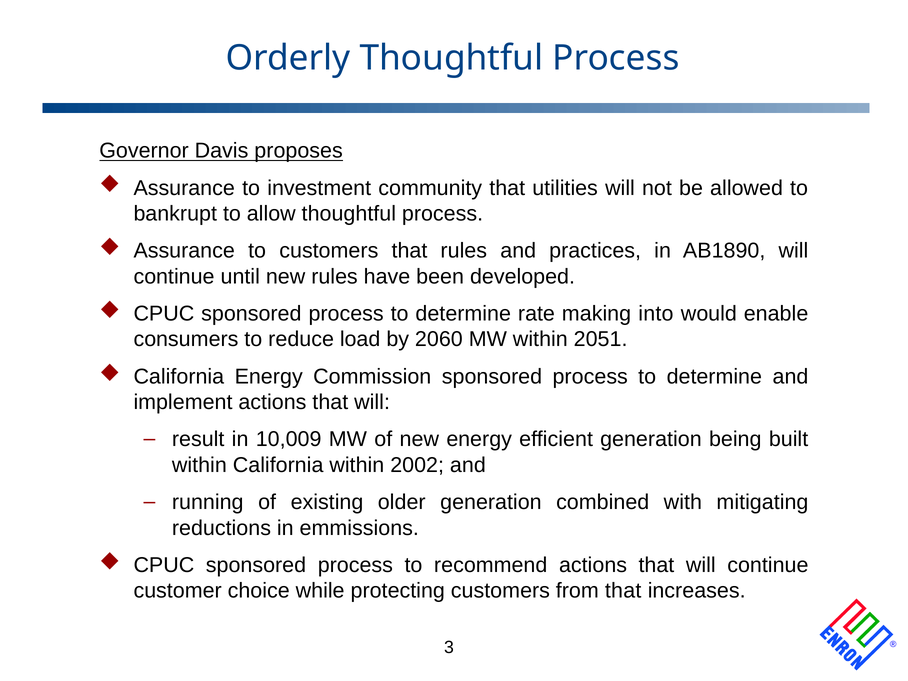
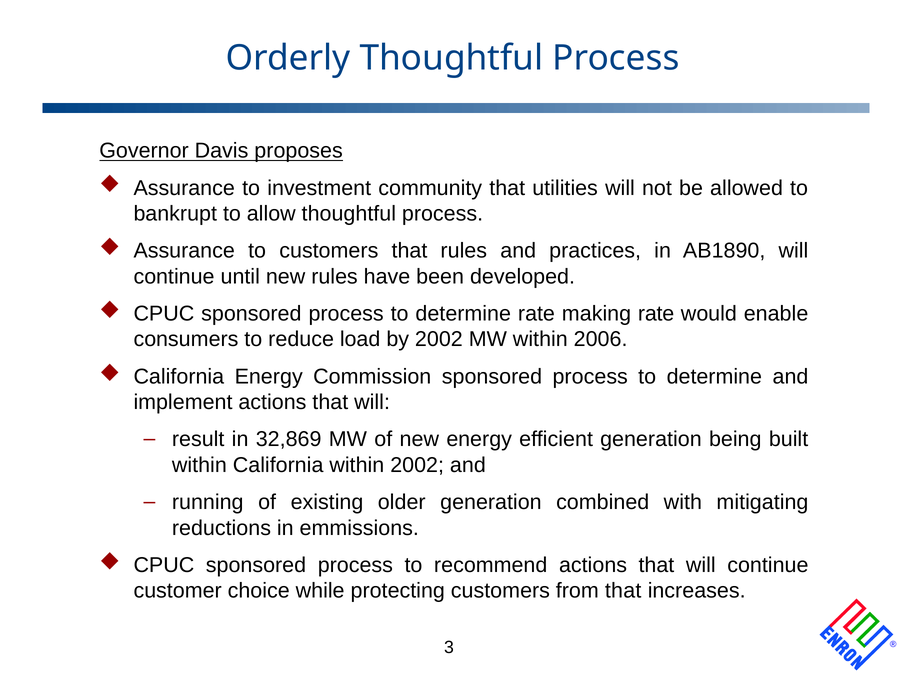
making into: into -> rate
by 2060: 2060 -> 2002
2051: 2051 -> 2006
10,009: 10,009 -> 32,869
